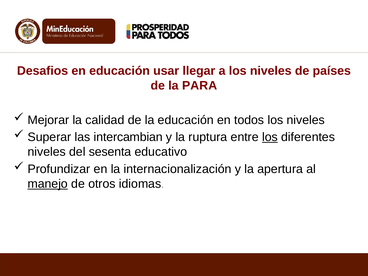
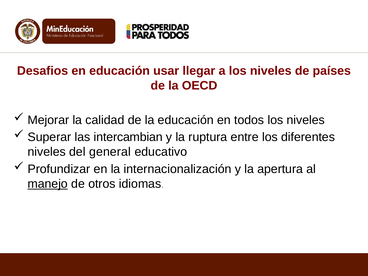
PARA: PARA -> OECD
los at (270, 137) underline: present -> none
sesenta: sesenta -> general
